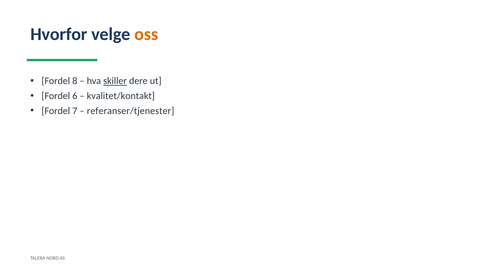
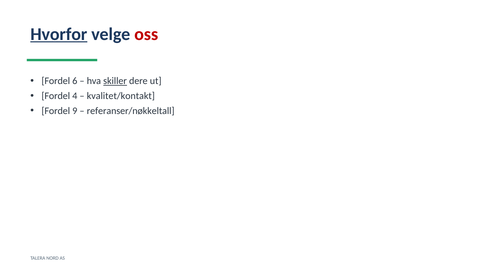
Hvorfor underline: none -> present
oss colour: orange -> red
8: 8 -> 6
6: 6 -> 4
7: 7 -> 9
referanser/tjenester: referanser/tjenester -> referanser/nøkkeltall
